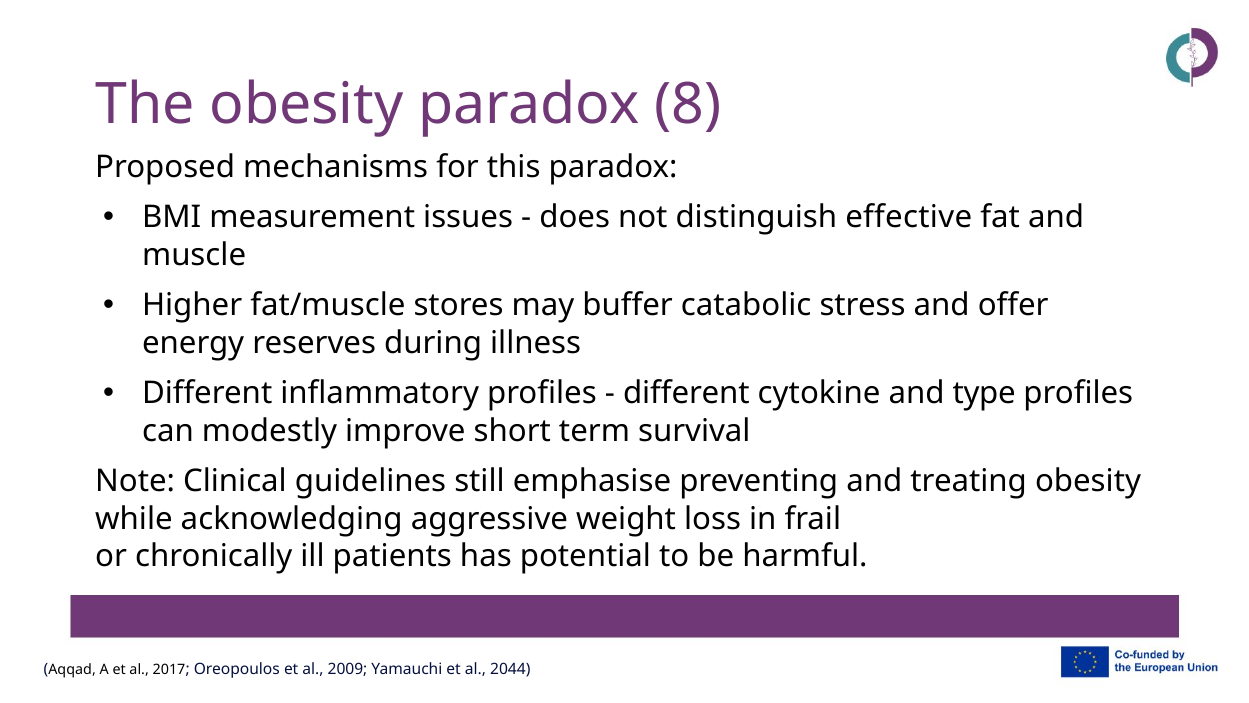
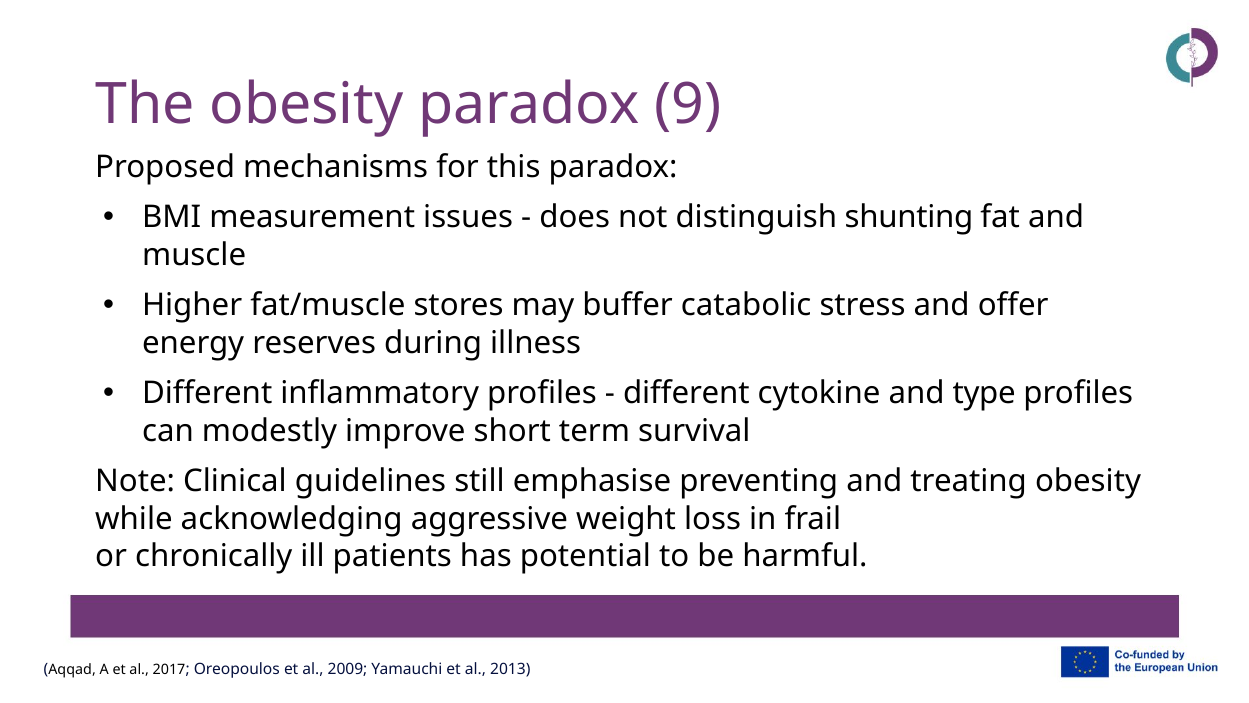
8: 8 -> 9
effective: effective -> shunting
2044: 2044 -> 2013
